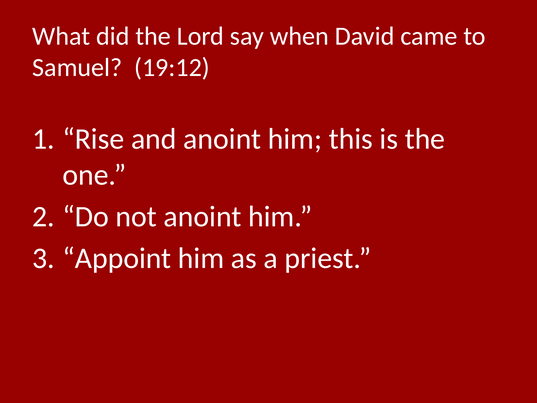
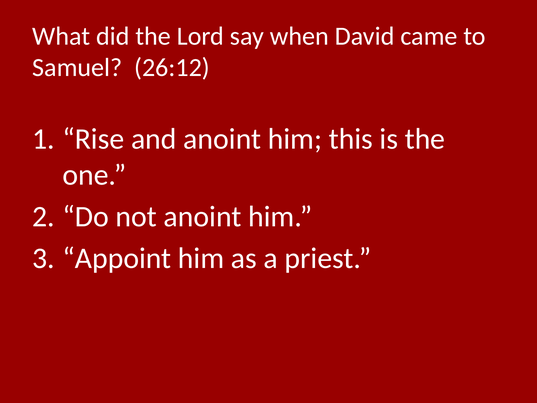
19:12: 19:12 -> 26:12
